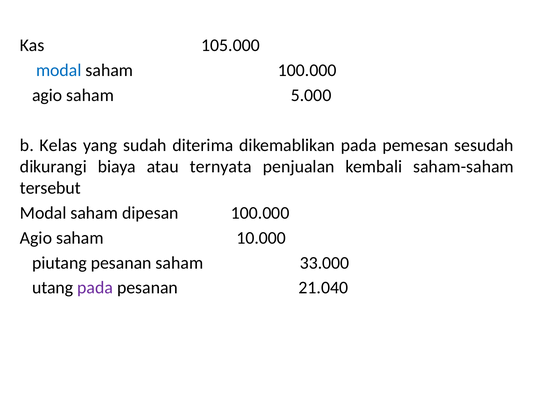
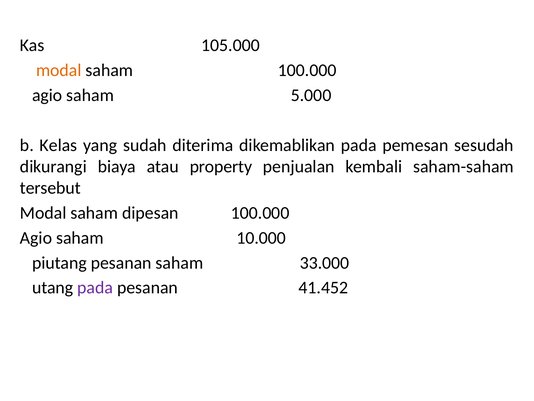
modal at (59, 70) colour: blue -> orange
ternyata: ternyata -> property
21.040: 21.040 -> 41.452
